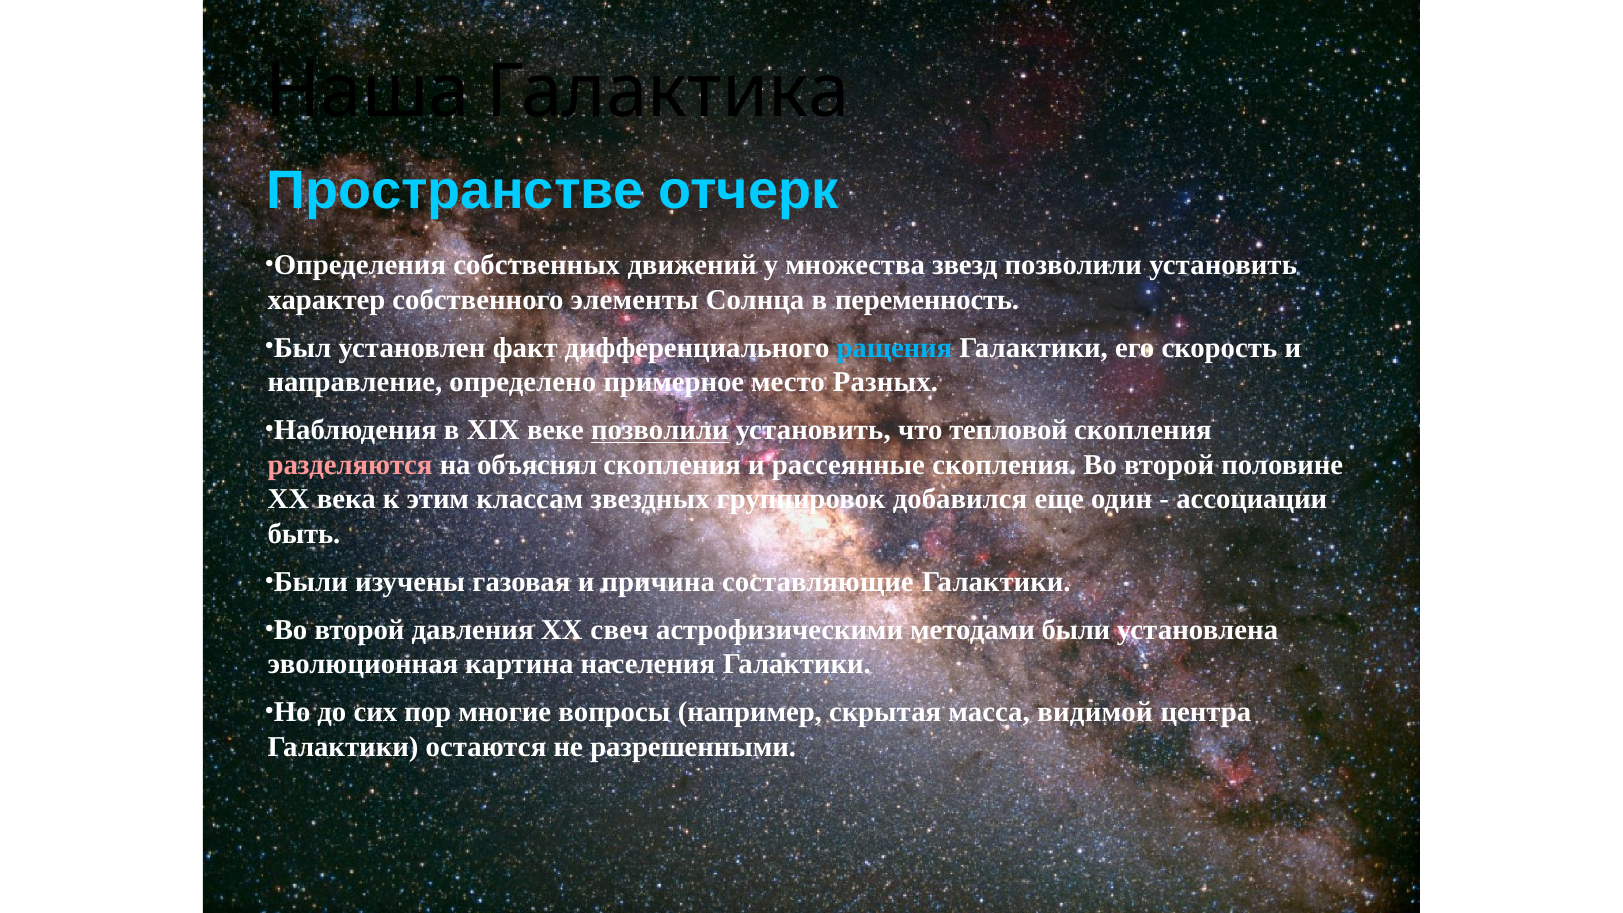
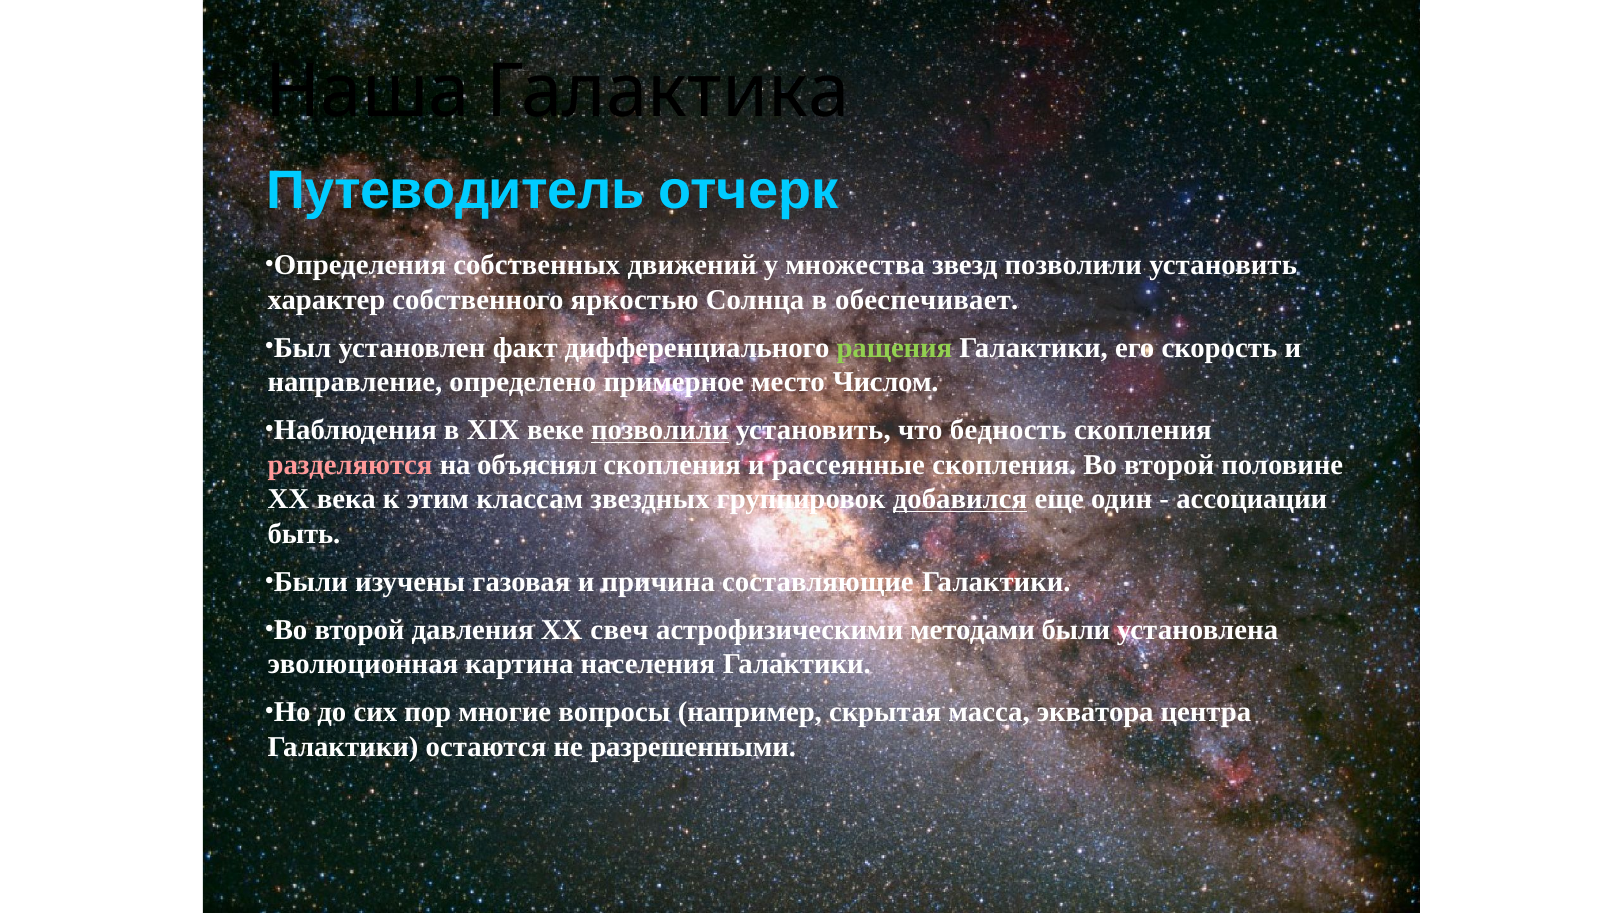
Пространстве: Пространстве -> Путеводитель
элементы: элементы -> яркостью
переменность: переменность -> обеспечивает
ращения colour: light blue -> light green
Разных: Разных -> Числом
тепловой: тепловой -> бедность
добавился underline: none -> present
видимой: видимой -> экватора
